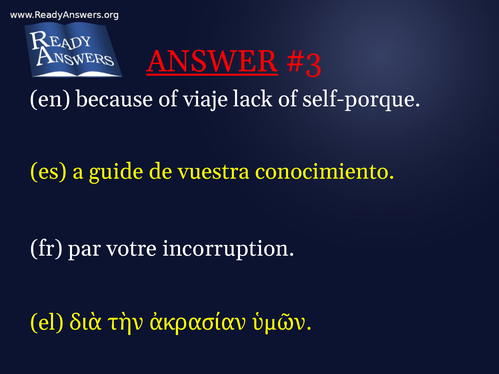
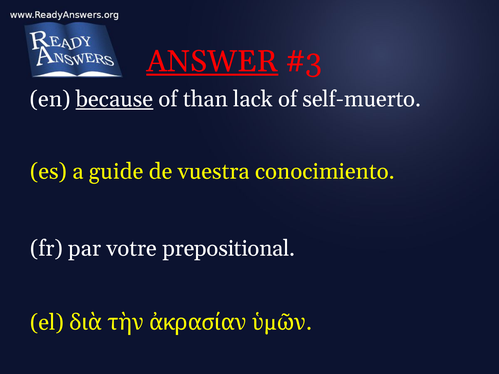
because underline: none -> present
viaje: viaje -> than
self-porque: self-porque -> self-muerto
incorruption: incorruption -> prepositional
